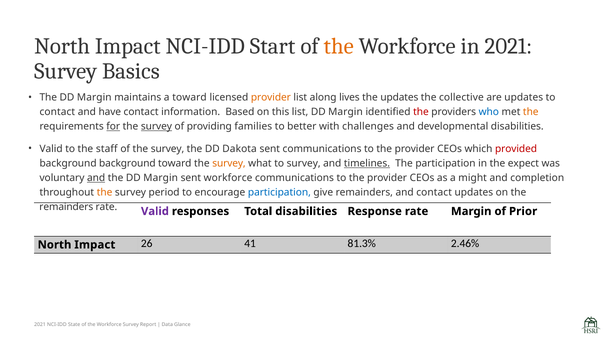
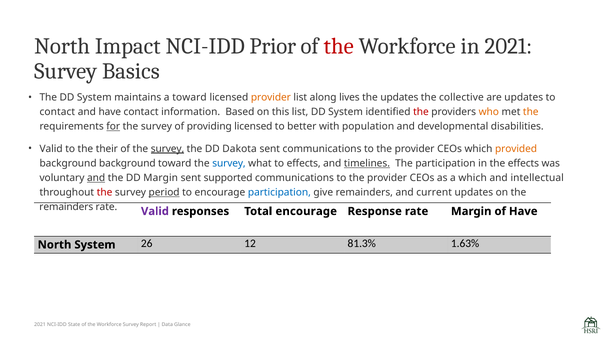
Start: Start -> Prior
the at (339, 46) colour: orange -> red
Margin at (94, 97): Margin -> System
list DD Margin: Margin -> System
who colour: blue -> orange
survey at (156, 127) underline: present -> none
providing families: families -> licensed
challenges: challenges -> population
staff: staff -> their
survey at (167, 149) underline: none -> present
provided colour: red -> orange
survey at (229, 163) colour: orange -> blue
to survey: survey -> effects
the expect: expect -> effects
sent workforce: workforce -> supported
a might: might -> which
completion: completion -> intellectual
the at (105, 192) colour: orange -> red
period underline: none -> present
and contact: contact -> current
Total disabilities: disabilities -> encourage
of Prior: Prior -> Have
Impact at (95, 245): Impact -> System
41: 41 -> 12
2.46%: 2.46% -> 1.63%
